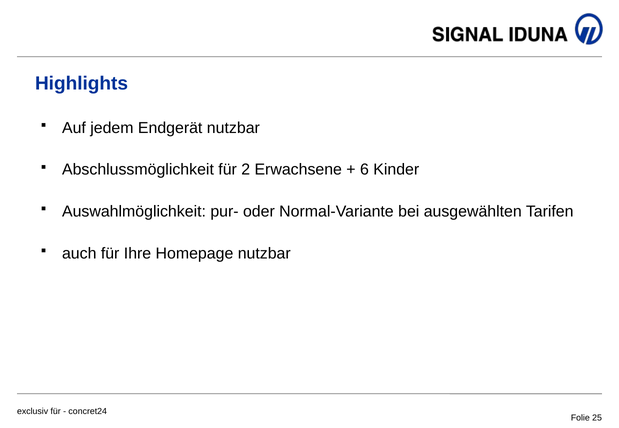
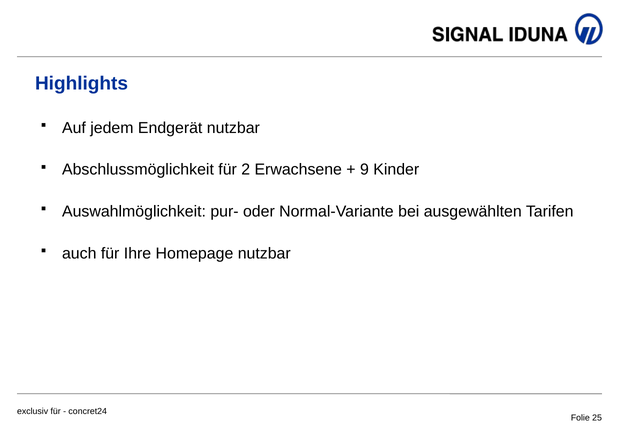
6: 6 -> 9
